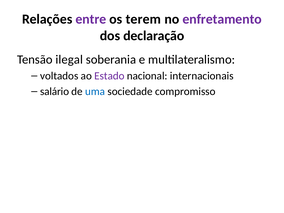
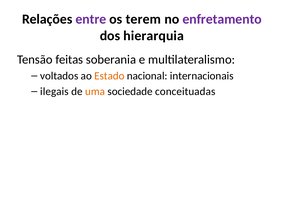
declaração: declaração -> hierarquia
ilegal: ilegal -> feitas
Estado colour: purple -> orange
salário: salário -> ilegais
uma colour: blue -> orange
compromisso: compromisso -> conceituadas
